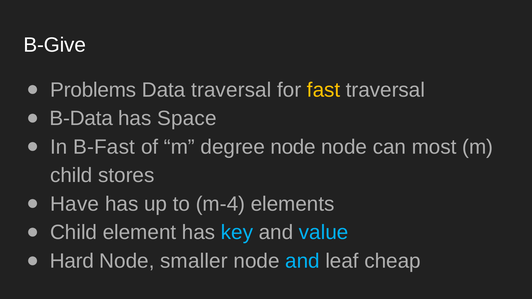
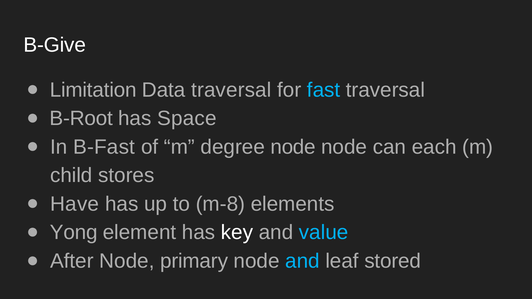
Problems: Problems -> Limitation
fast colour: yellow -> light blue
B-Data: B-Data -> B-Root
most: most -> each
m-4: m-4 -> m-8
Child at (74, 233): Child -> Yong
key colour: light blue -> white
Hard: Hard -> After
smaller: smaller -> primary
cheap: cheap -> stored
